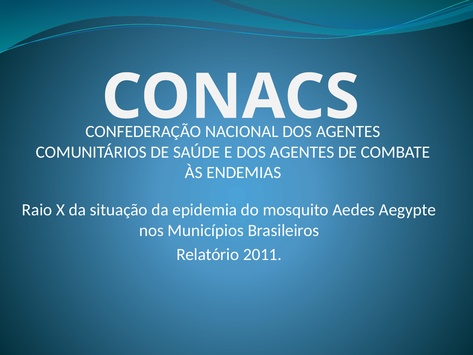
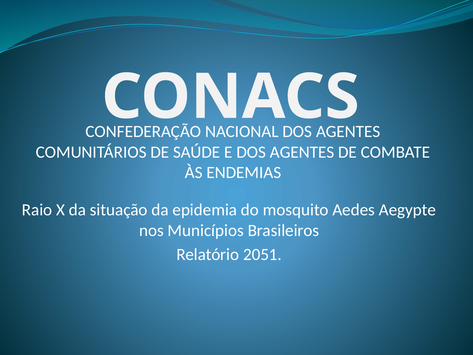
2011: 2011 -> 2051
